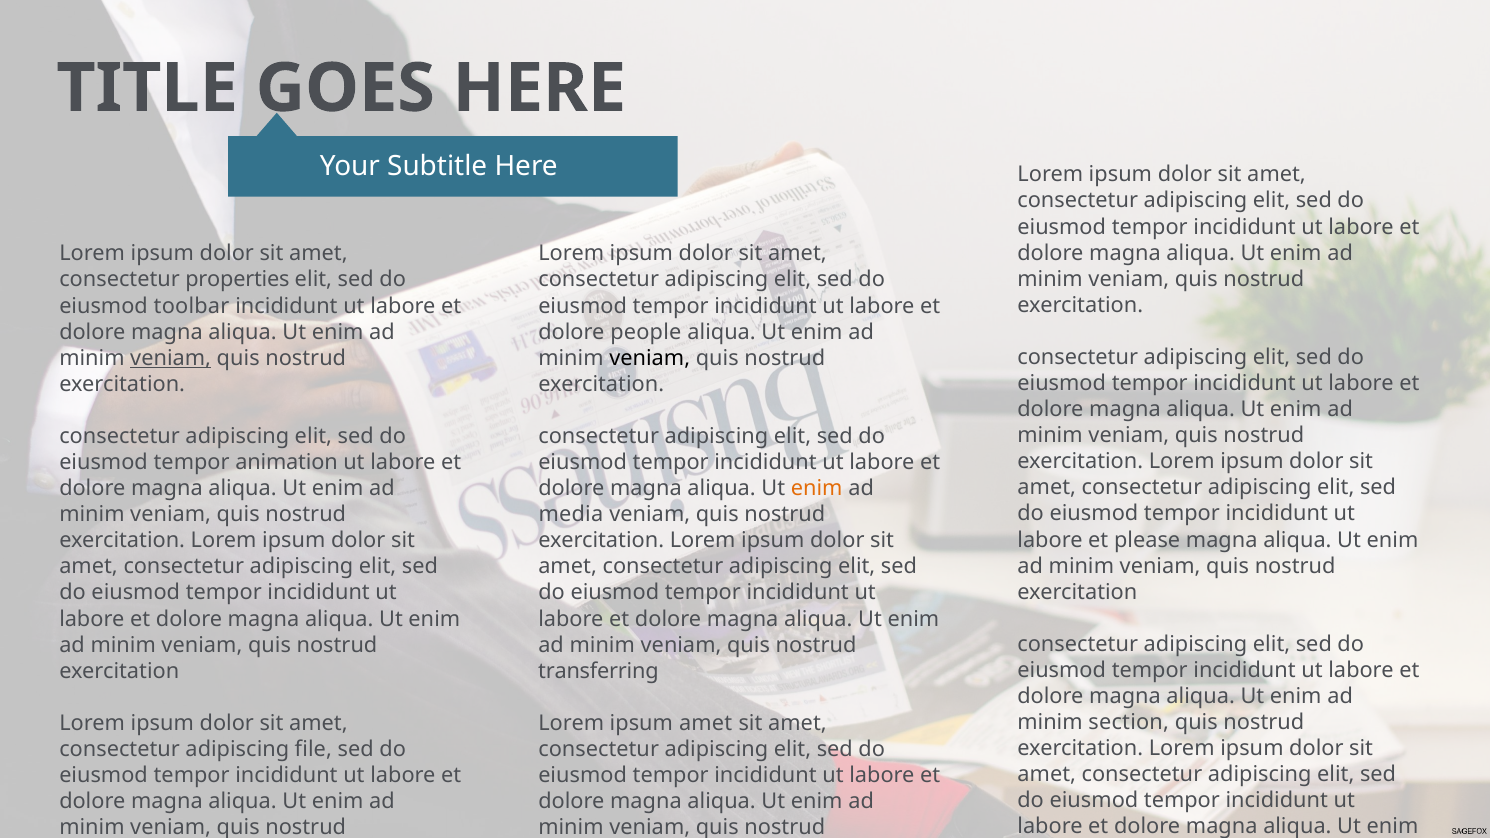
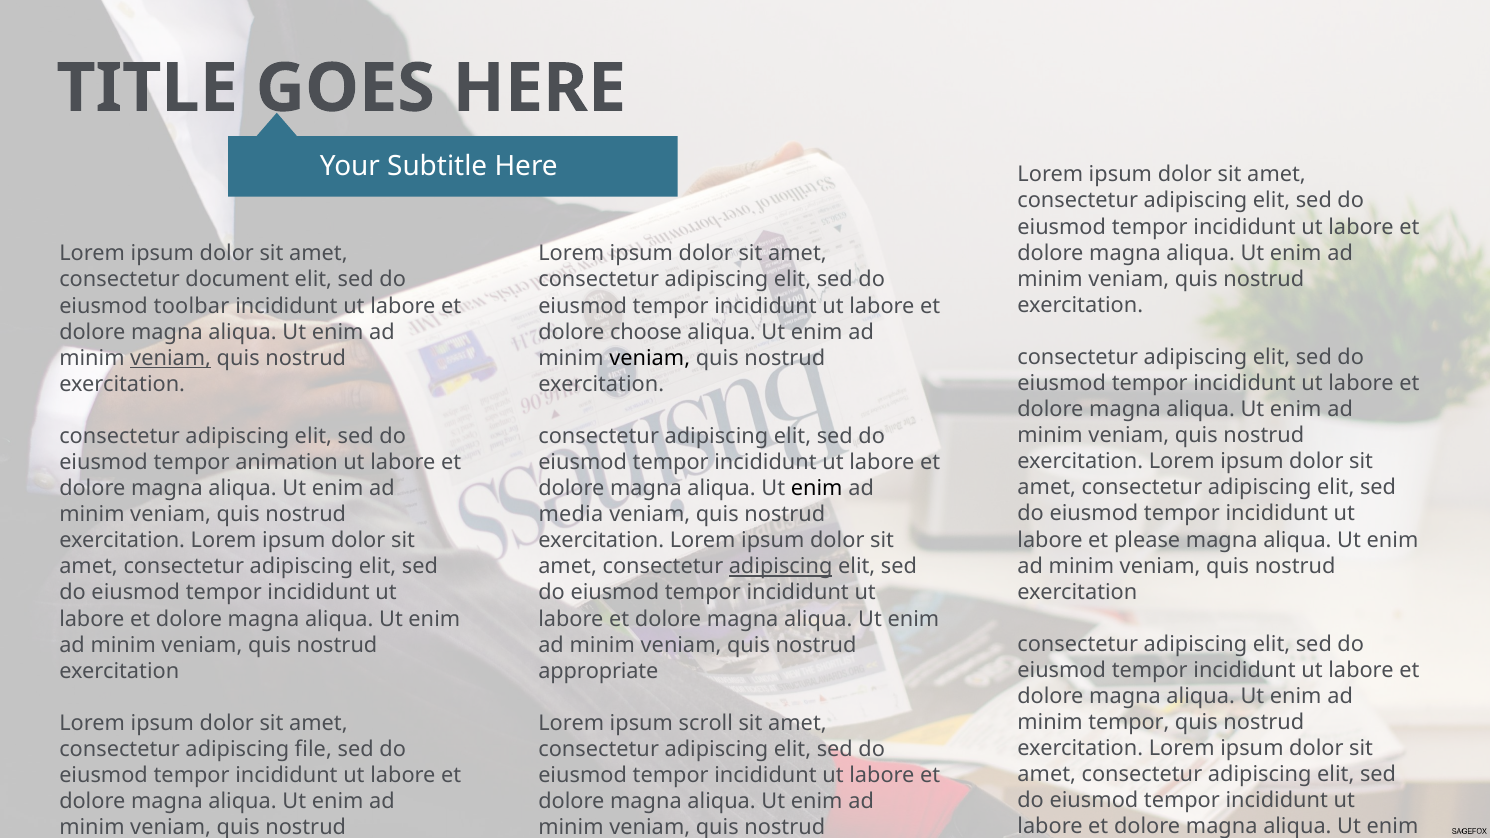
properties: properties -> document
people: people -> choose
enim at (817, 489) colour: orange -> black
adipiscing at (781, 567) underline: none -> present
transferring: transferring -> appropriate
minim section: section -> tempor
ipsum amet: amet -> scroll
